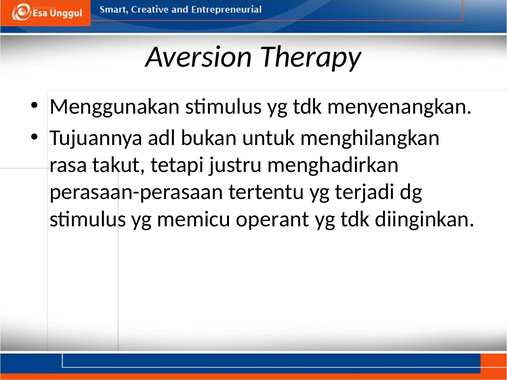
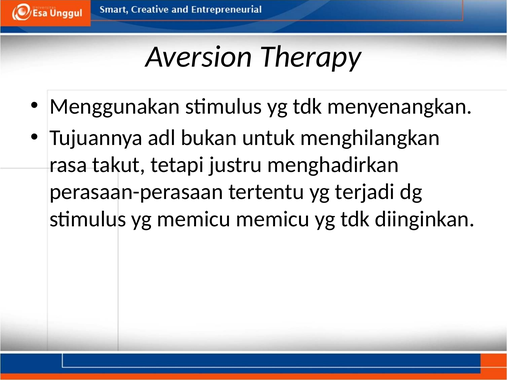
memicu operant: operant -> memicu
